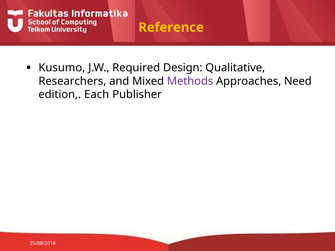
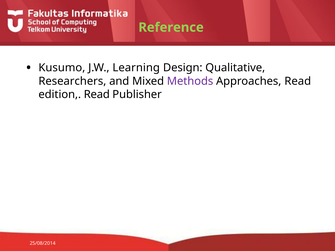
Reference colour: yellow -> light green
Required: Required -> Learning
Approaches Need: Need -> Read
edition Each: Each -> Read
